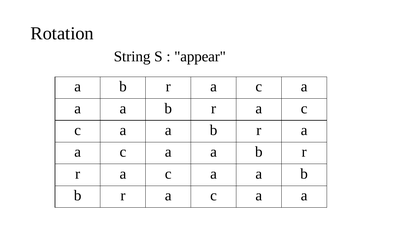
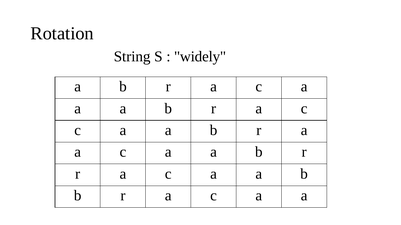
appear: appear -> widely
